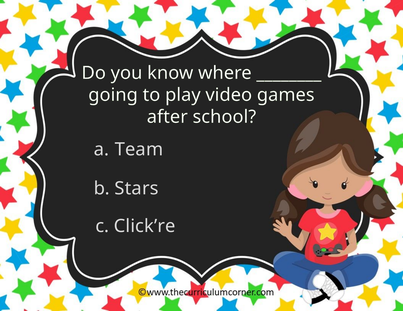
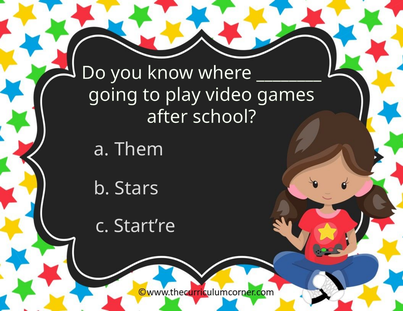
Team: Team -> Them
Click’re: Click’re -> Start’re
